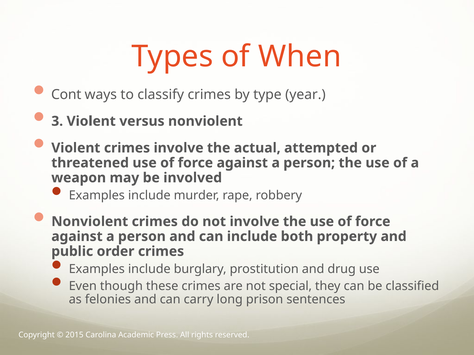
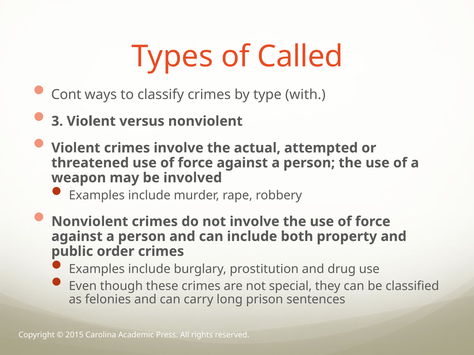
When: When -> Called
year: year -> with
